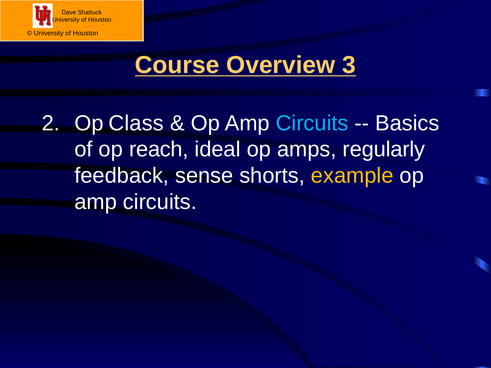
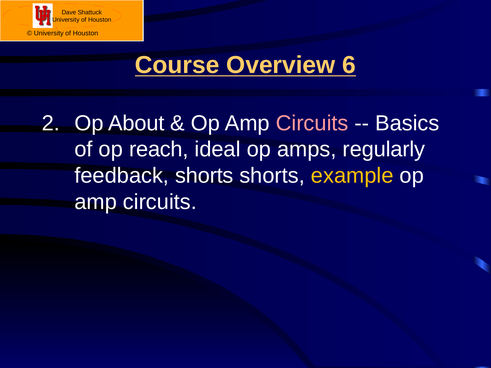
3: 3 -> 6
Class: Class -> About
Circuits at (312, 123) colour: light blue -> pink
feedback sense: sense -> shorts
